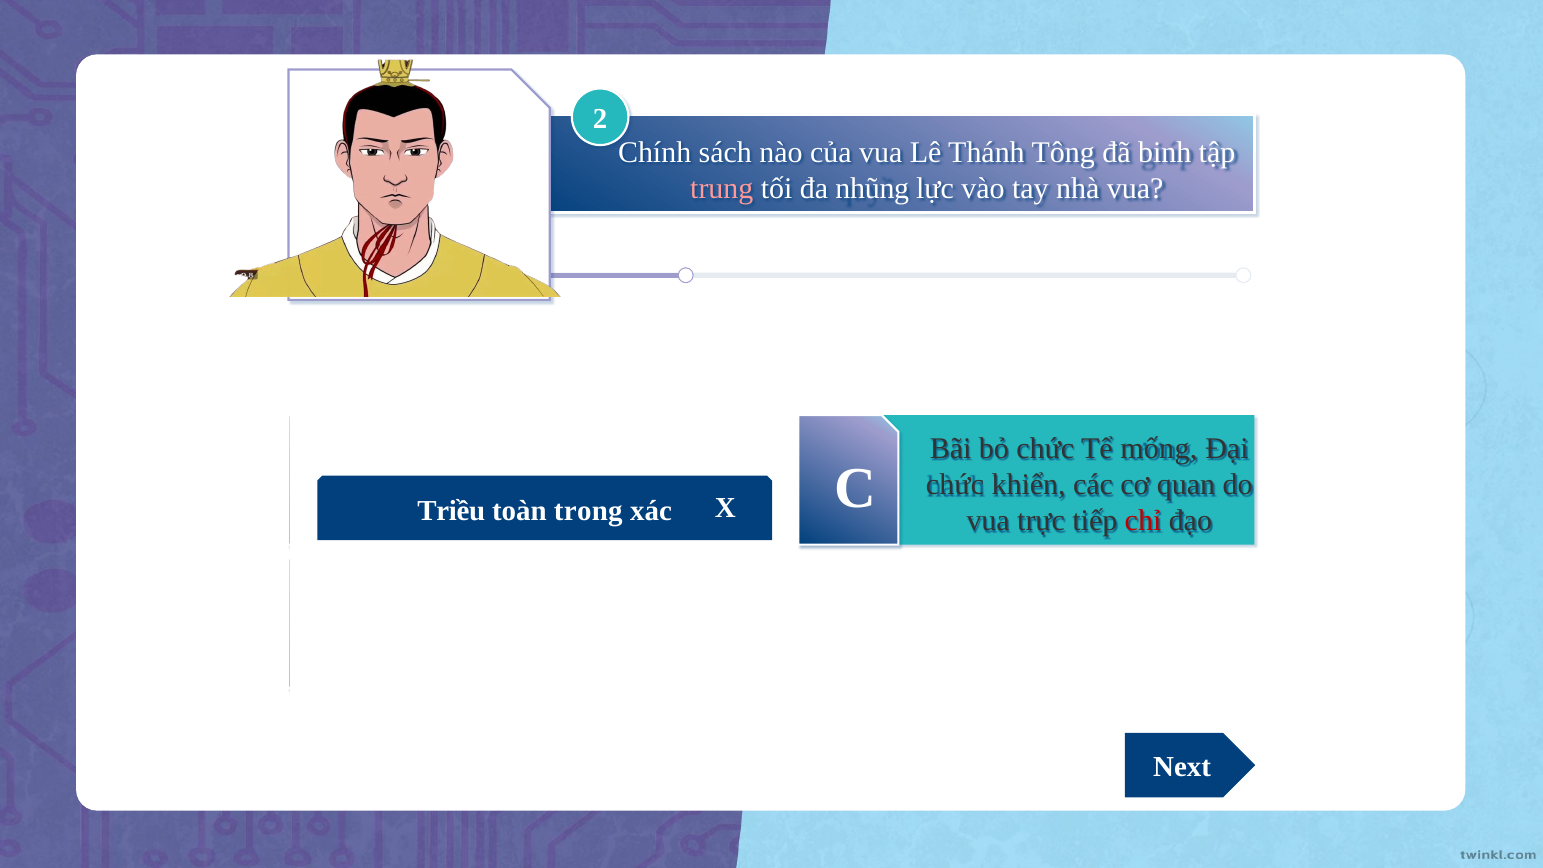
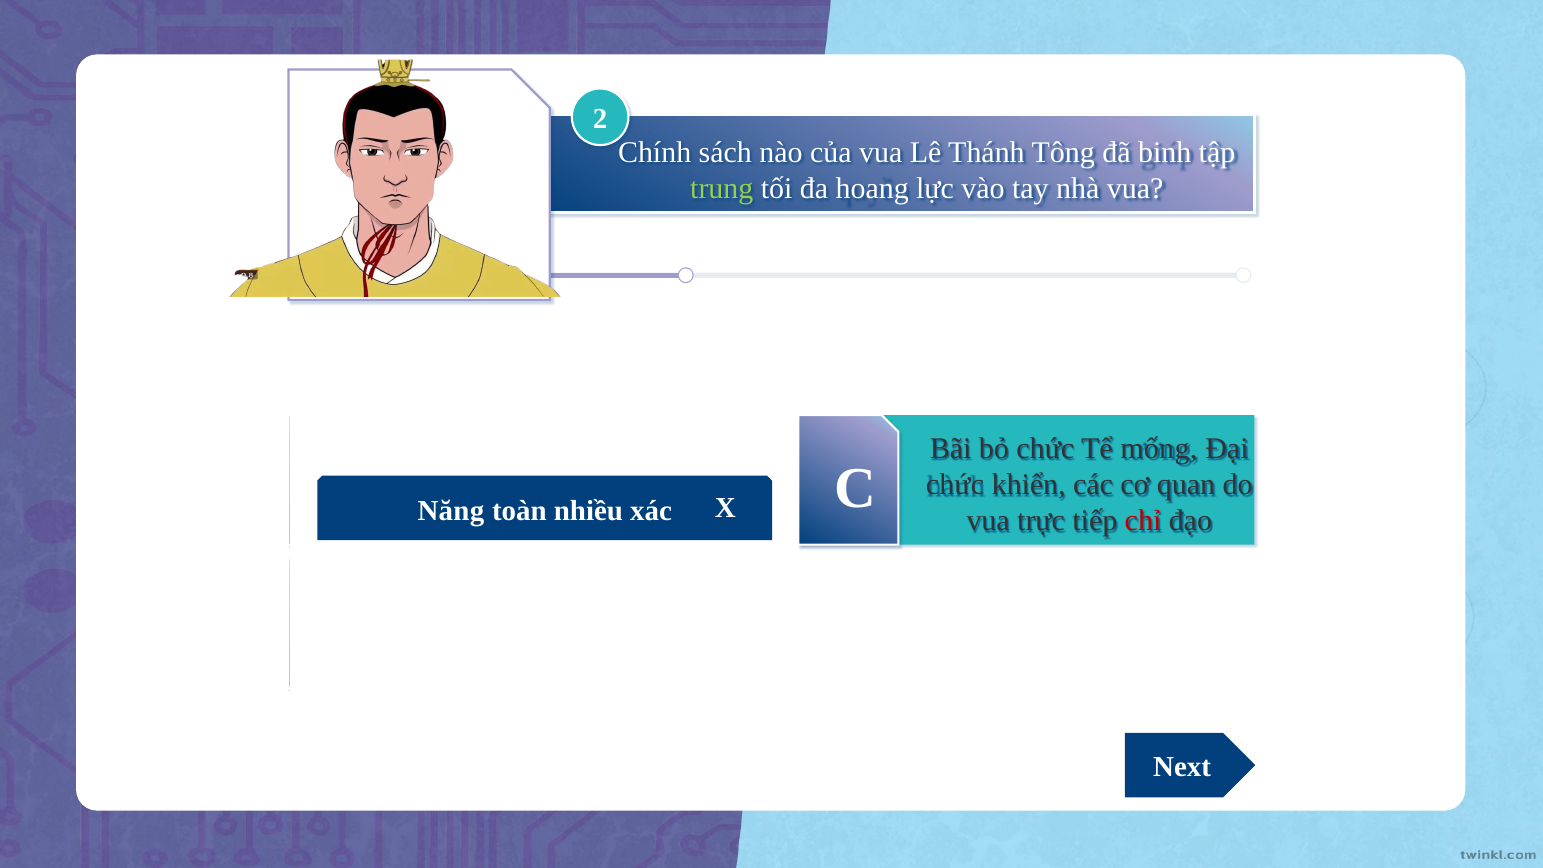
trung colour: pink -> light green
nhũng: nhũng -> hoang
Triều at (451, 511): Triều -> Năng
trong: trong -> nhiều
